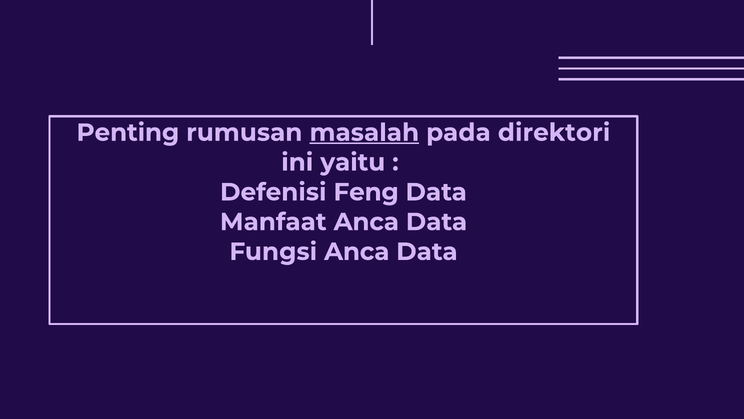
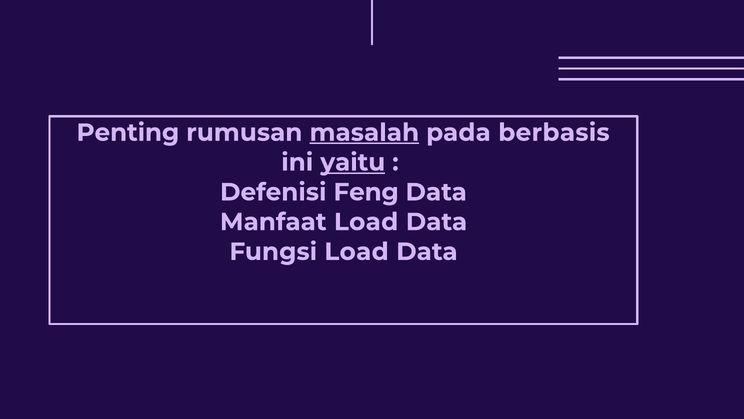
direktori: direktori -> berbasis
yaitu underline: none -> present
Manfaat Anca: Anca -> Load
Fungsi Anca: Anca -> Load
